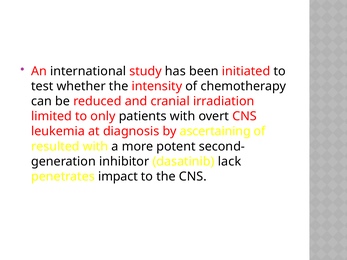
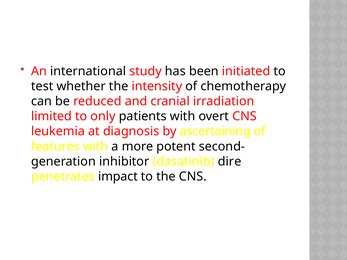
resulted: resulted -> features
lack: lack -> dire
